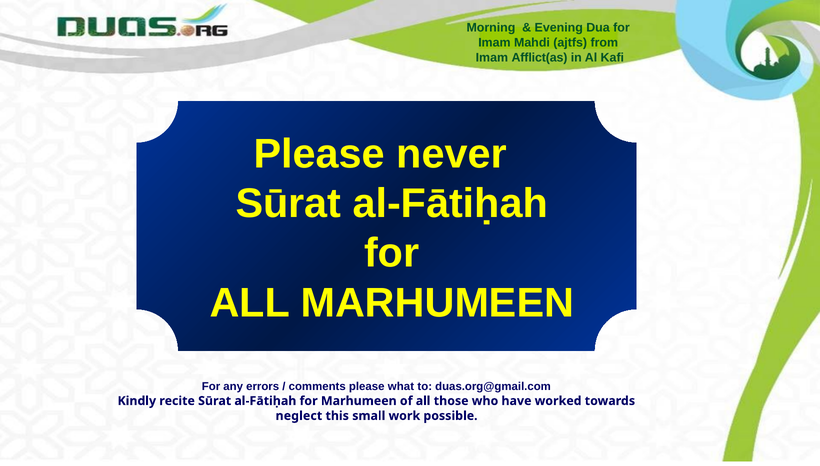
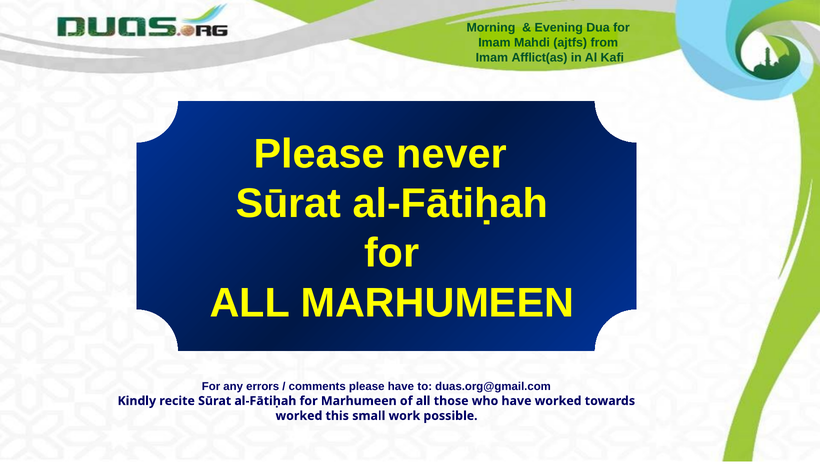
please what: what -> have
neglect at (299, 416): neglect -> worked
